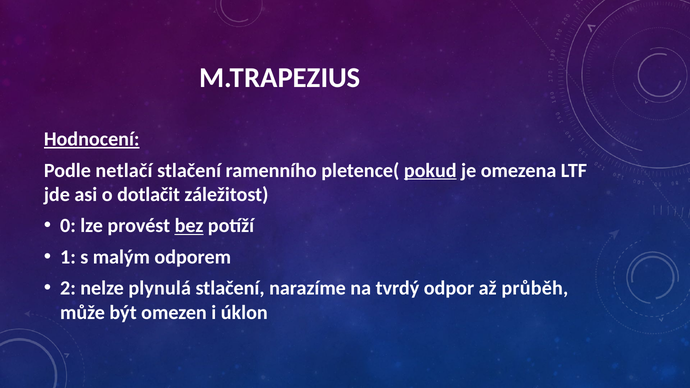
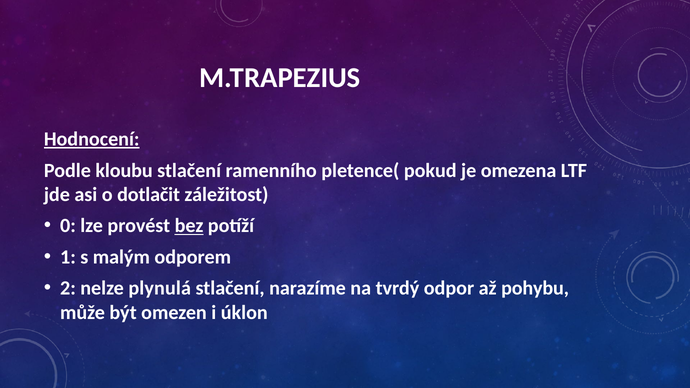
netlačí: netlačí -> kloubu
pokud underline: present -> none
průběh: průběh -> pohybu
